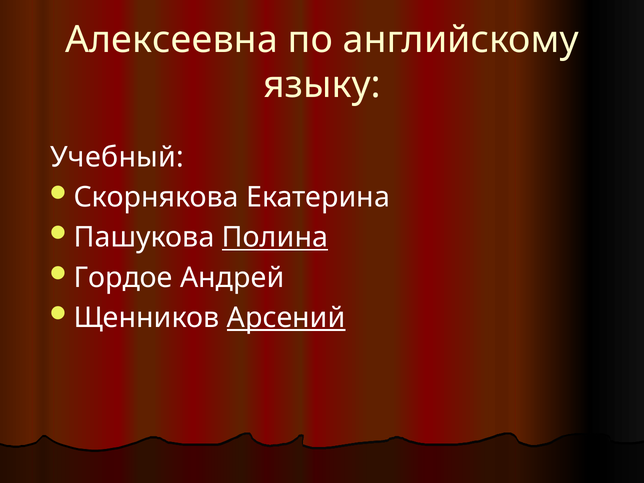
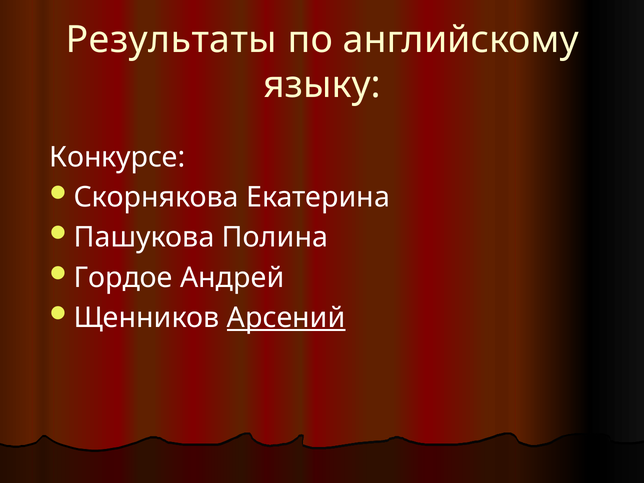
Алексеевна: Алексеевна -> Результаты
Учебный: Учебный -> Конкурсе
Полина underline: present -> none
